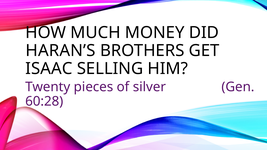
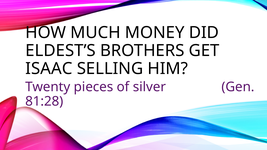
HARAN’S: HARAN’S -> ELDEST’S
60:28: 60:28 -> 81:28
